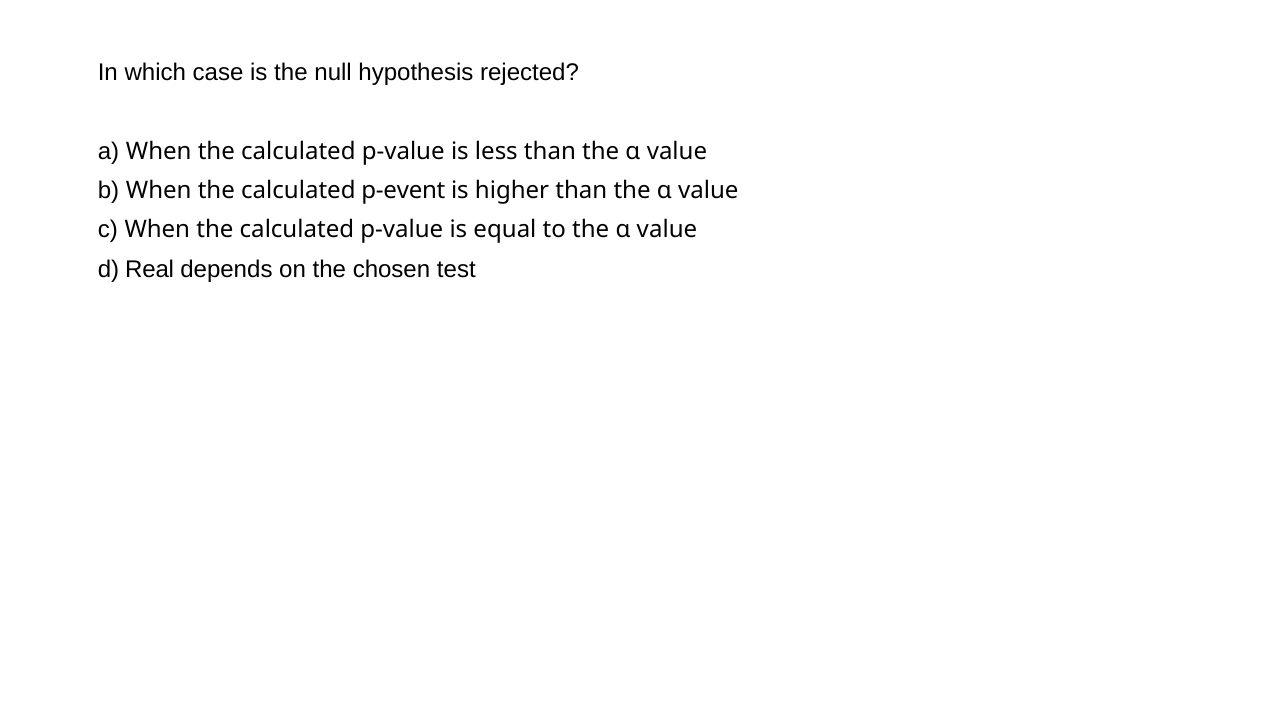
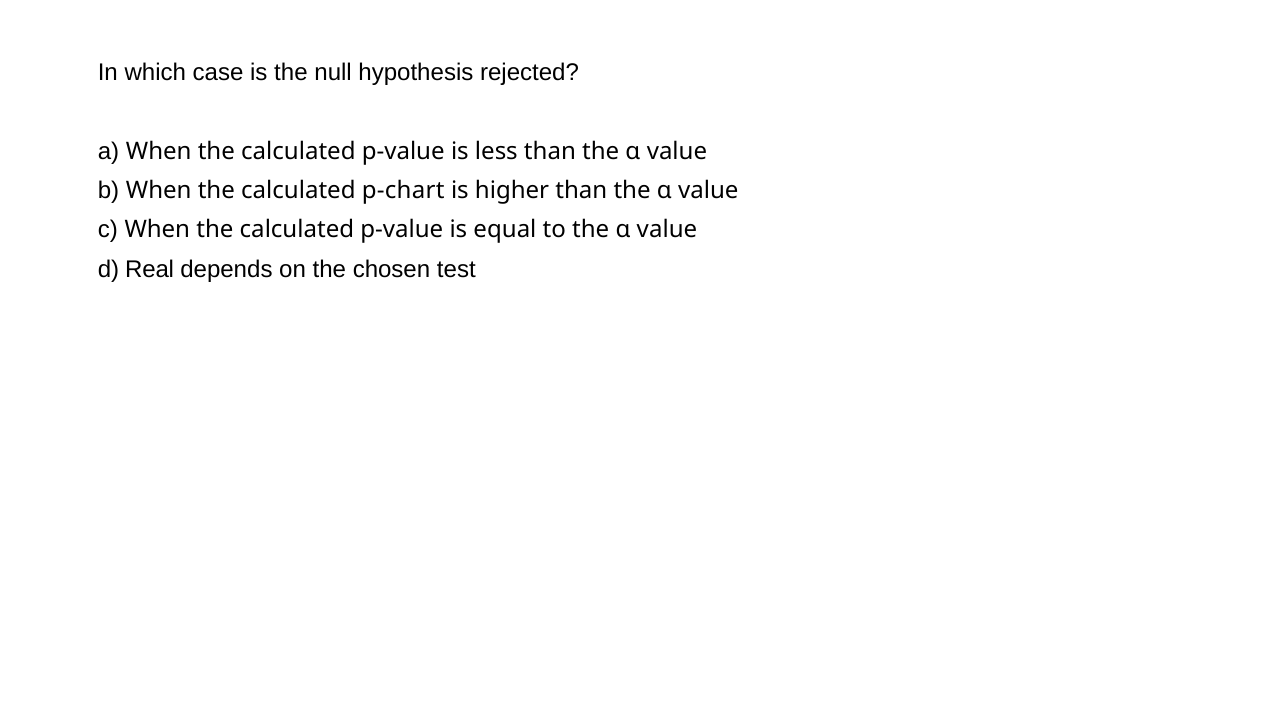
p-event: p-event -> p-chart
